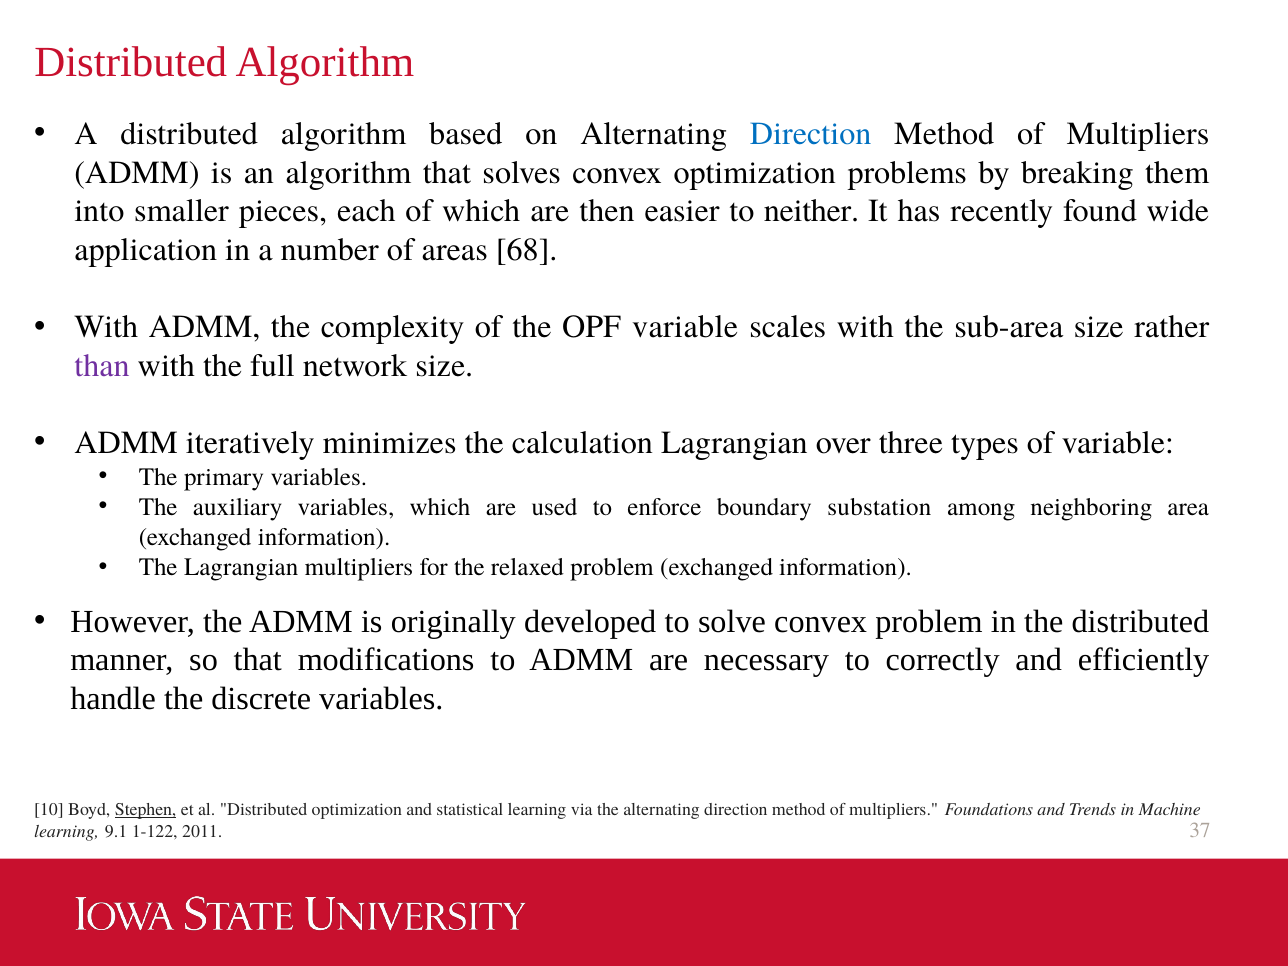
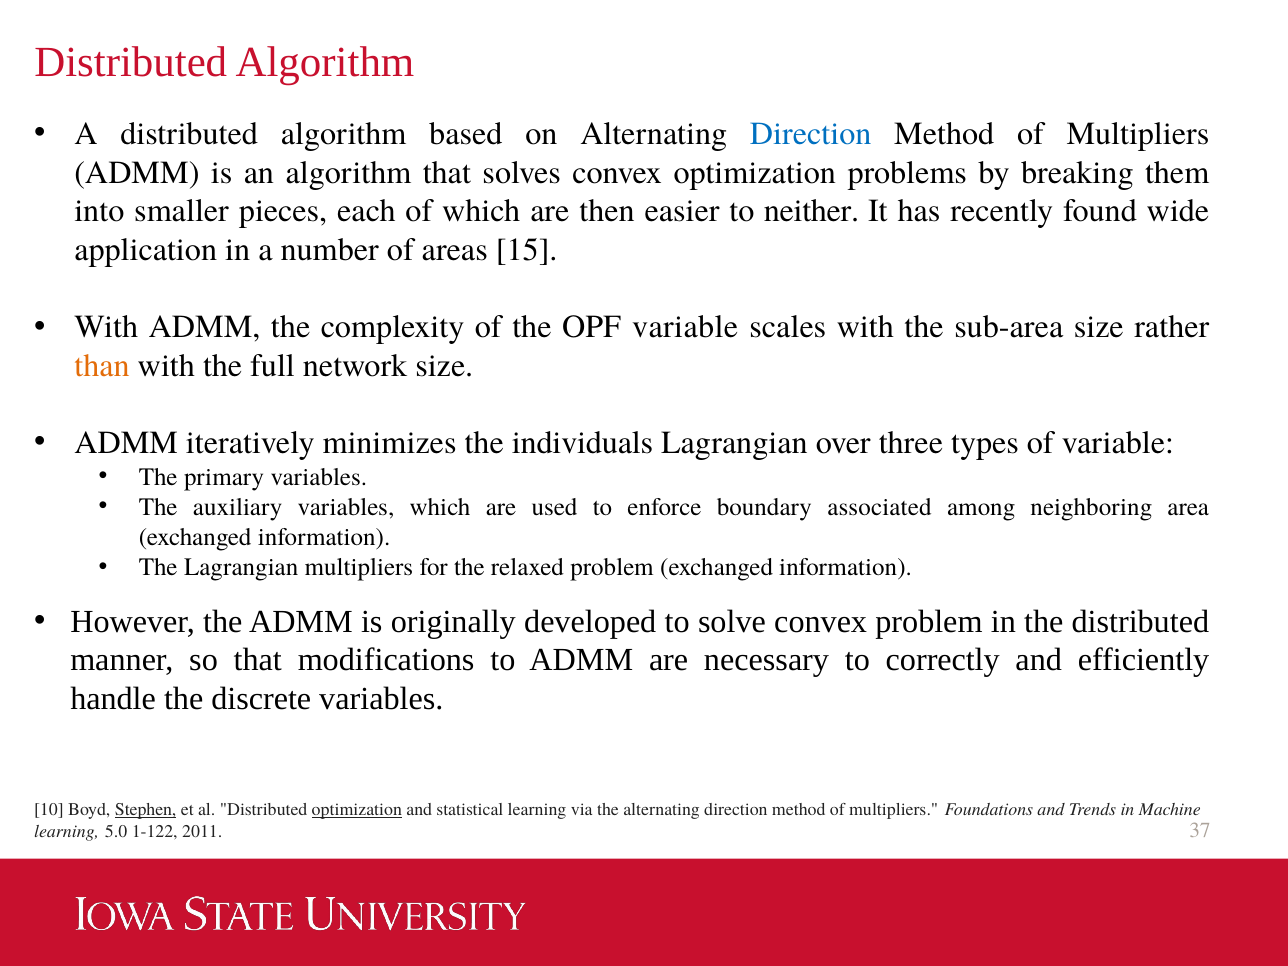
68: 68 -> 15
than colour: purple -> orange
calculation: calculation -> individuals
substation: substation -> associated
optimization at (357, 810) underline: none -> present
9.1: 9.1 -> 5.0
